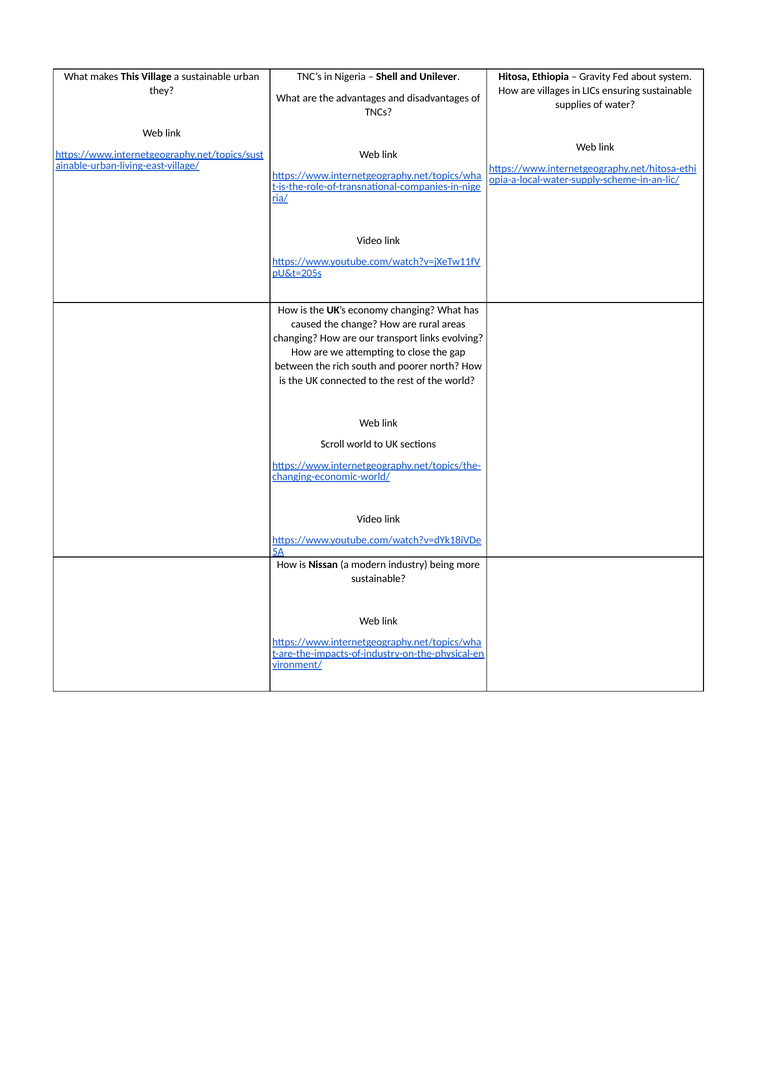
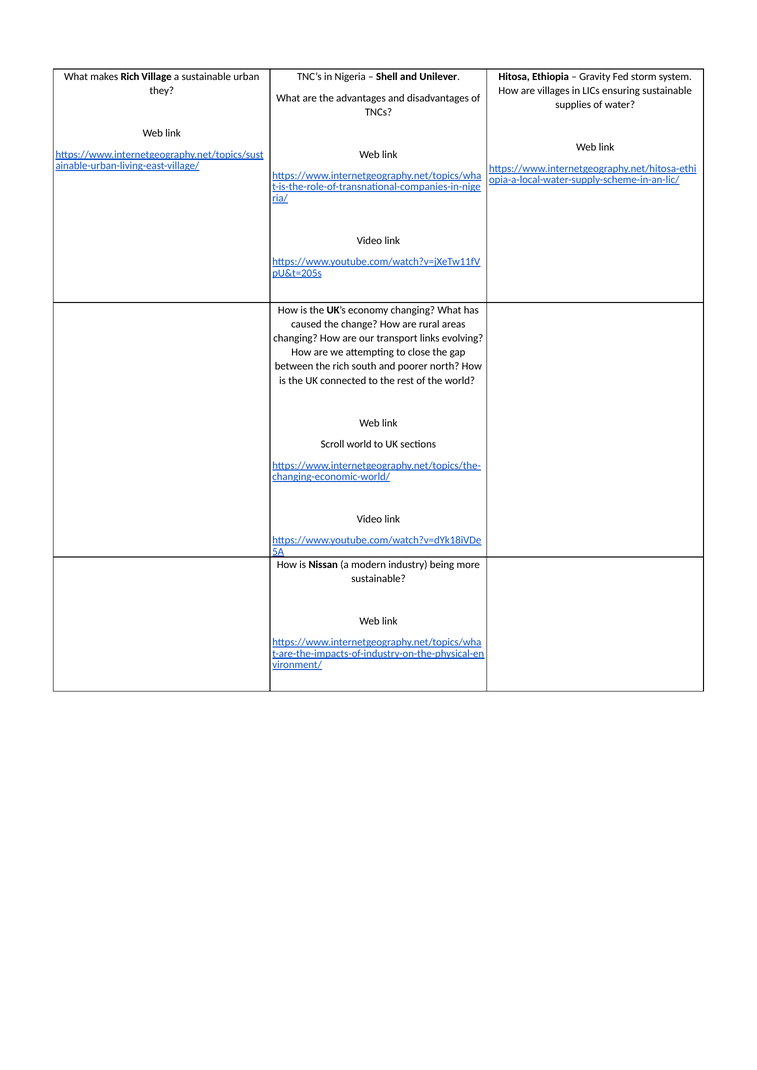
makes This: This -> Rich
about: about -> storm
